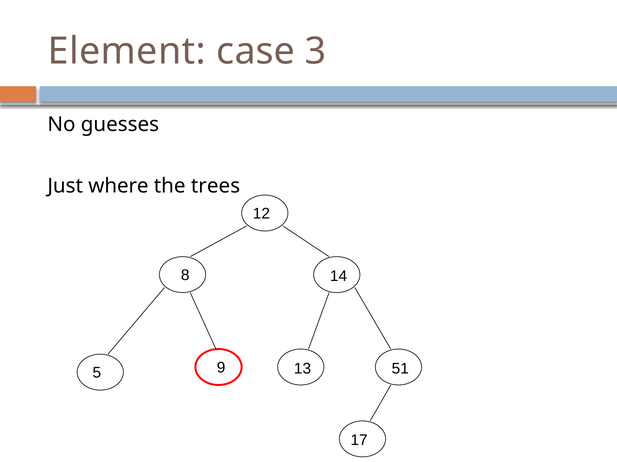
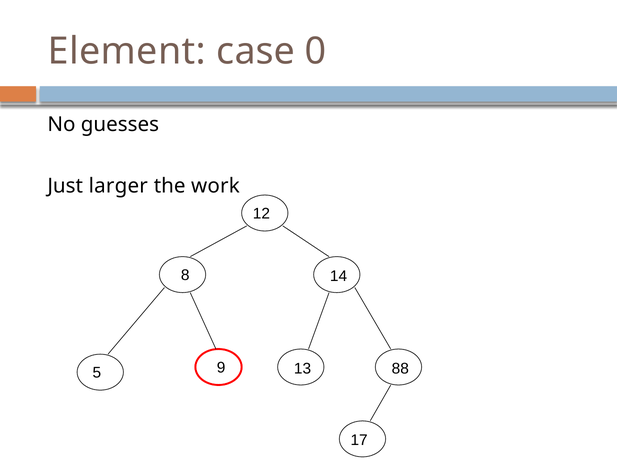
3: 3 -> 0
where: where -> larger
trees: trees -> work
51: 51 -> 88
